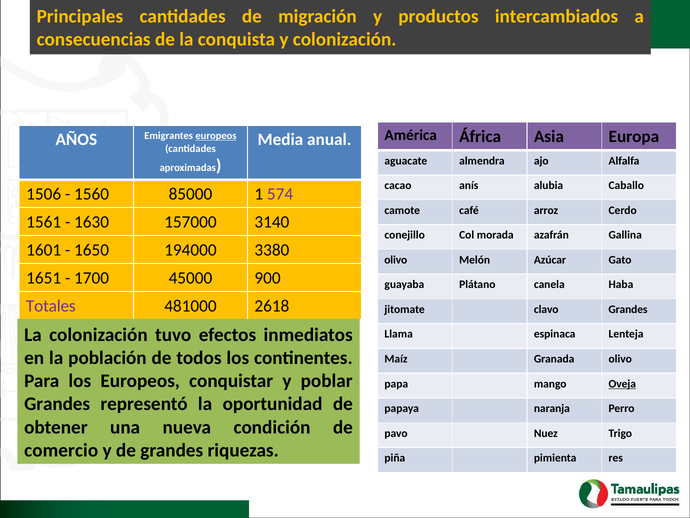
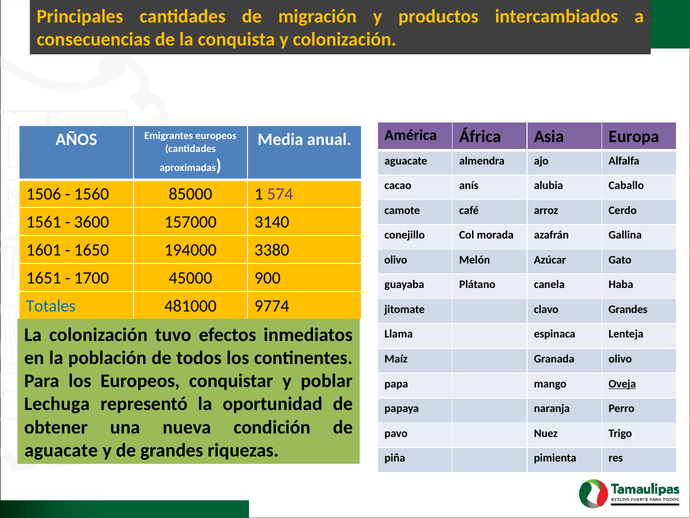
europeos at (216, 136) underline: present -> none
1630: 1630 -> 3600
Totales colour: purple -> blue
2618: 2618 -> 9774
Grandes at (57, 404): Grandes -> Lechuga
comercio at (61, 450): comercio -> aguacate
